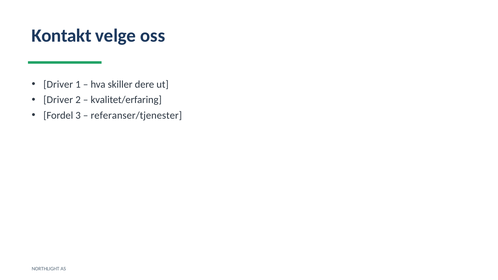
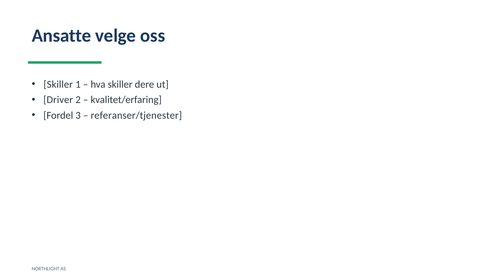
Kontakt: Kontakt -> Ansatte
Driver at (58, 84): Driver -> Skiller
